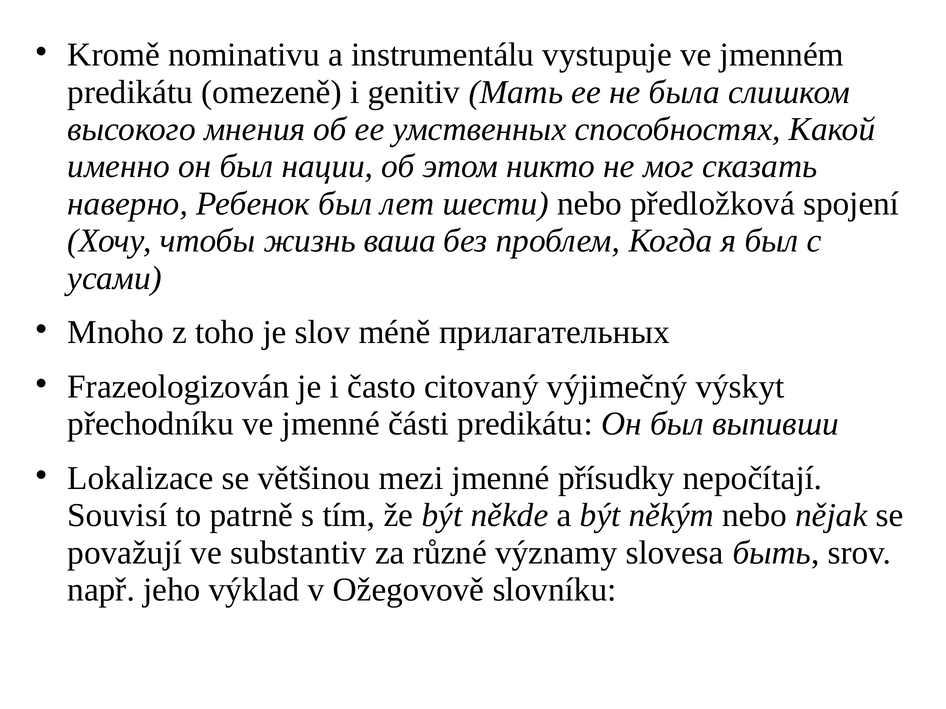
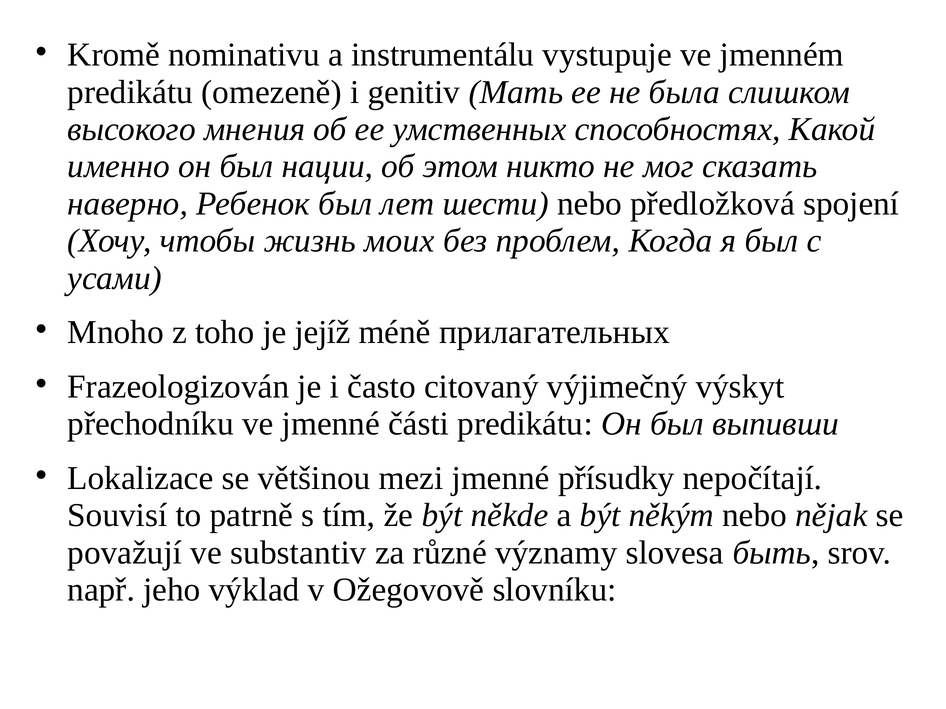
ваша: ваша -> моих
slov: slov -> jejíž
